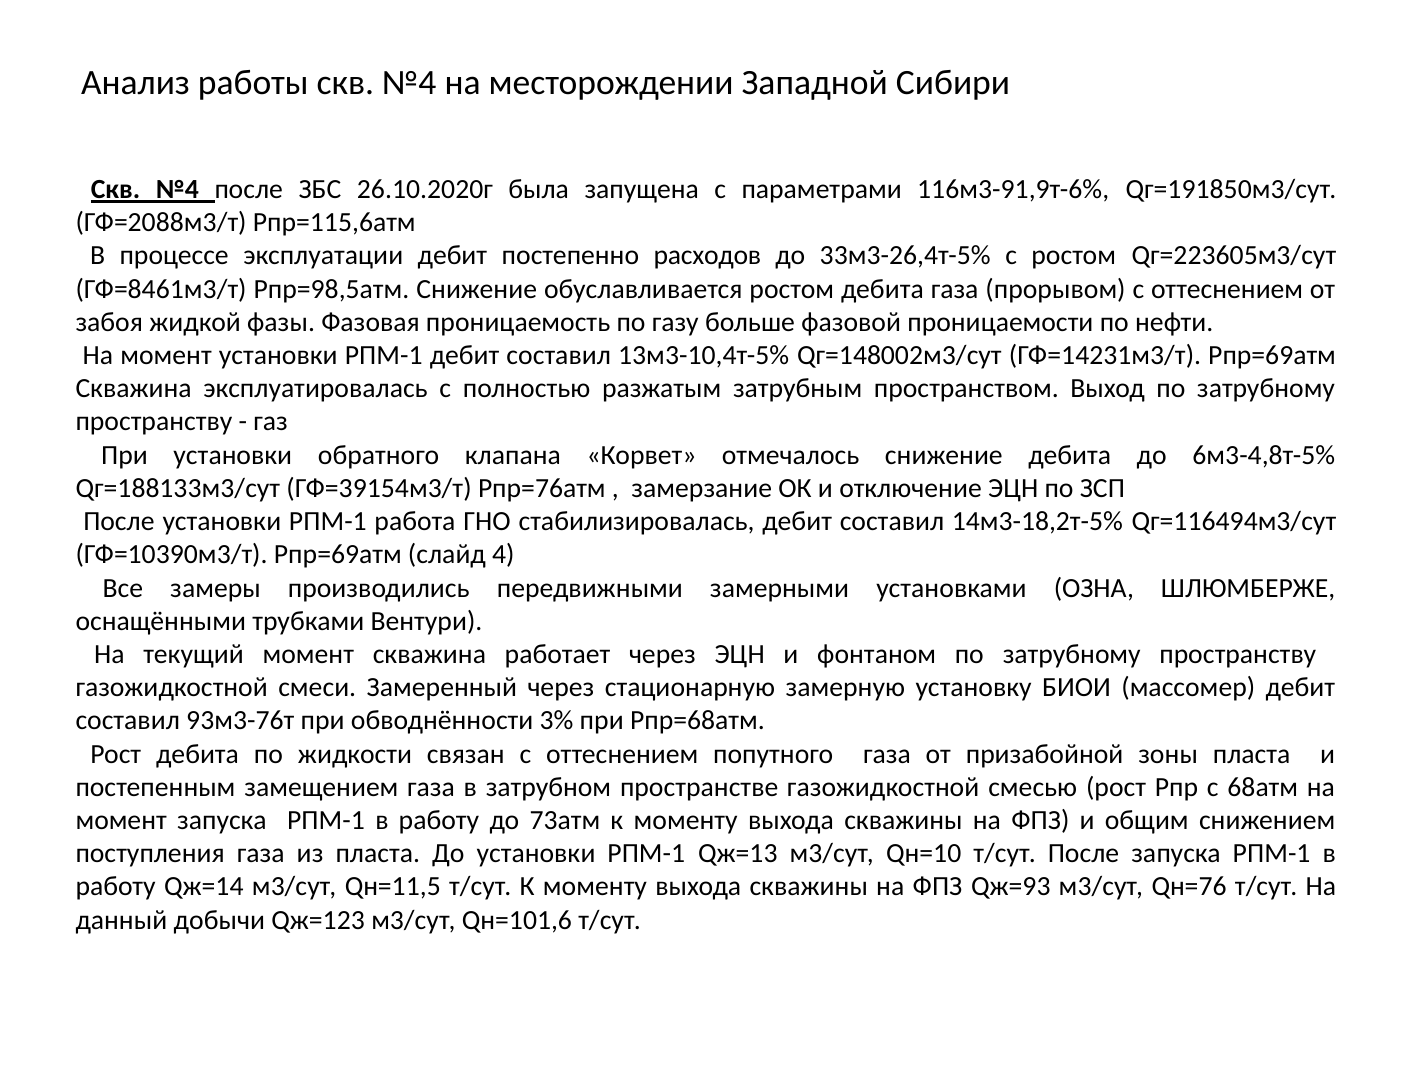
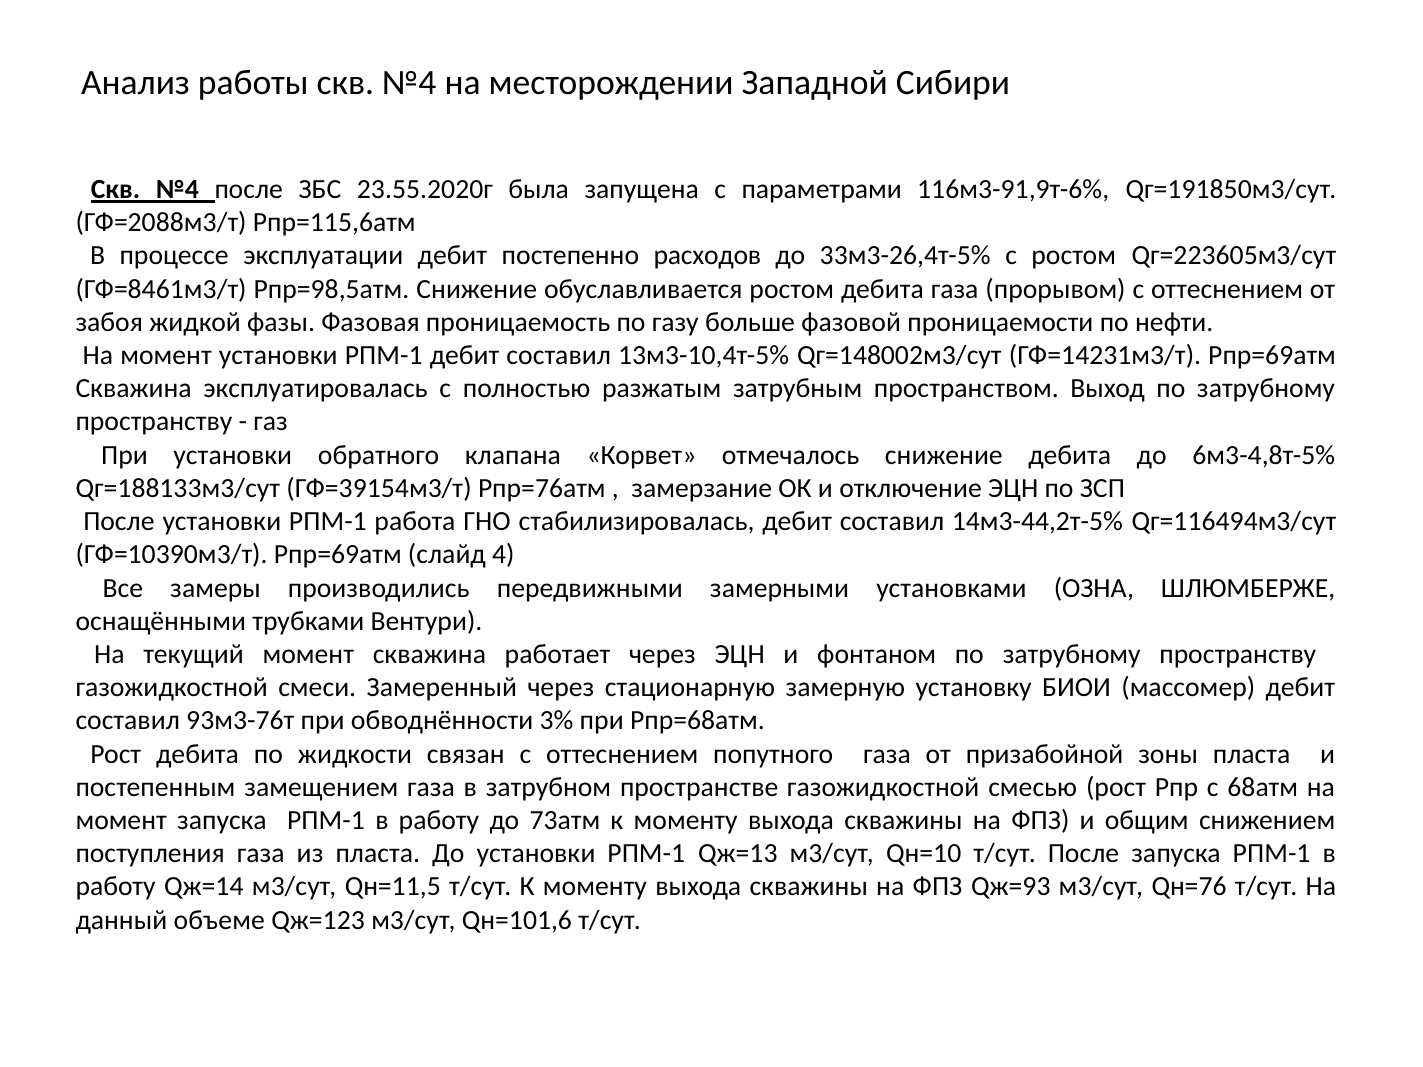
26.10.2020г: 26.10.2020г -> 23.55.2020г
14м3-18,2т-5%: 14м3-18,2т-5% -> 14м3-44,2т-5%
добычи: добычи -> объеме
